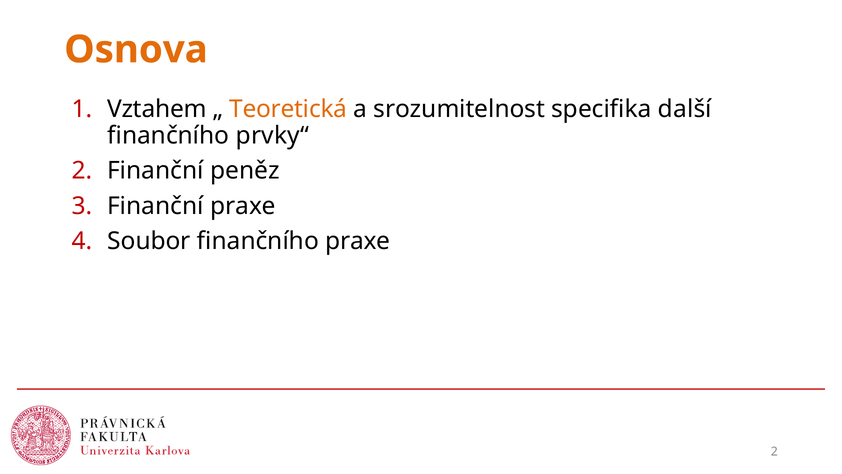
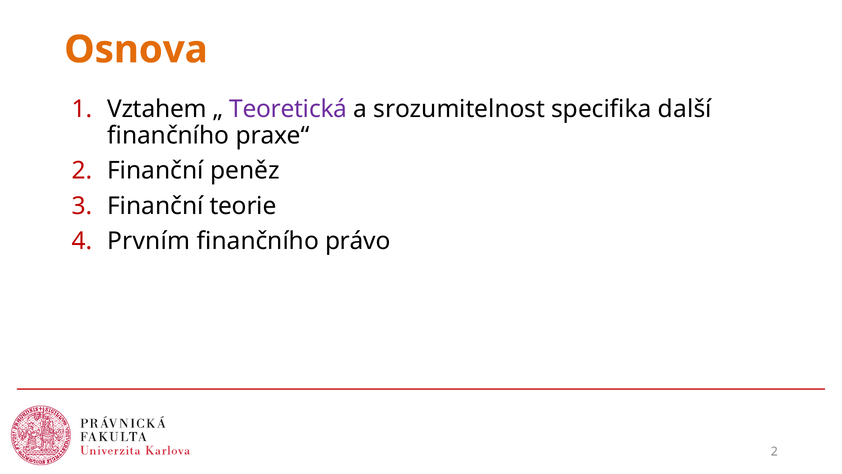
Teoretická colour: orange -> purple
prvky“: prvky“ -> praxe“
Finanční praxe: praxe -> teorie
Soubor: Soubor -> Prvním
finančního praxe: praxe -> právo
